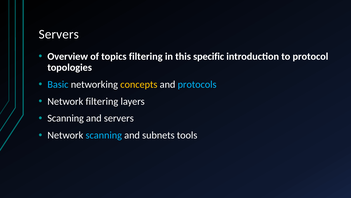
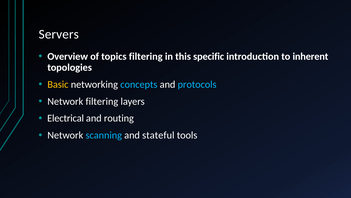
protocol: protocol -> inherent
Basic colour: light blue -> yellow
concepts colour: yellow -> light blue
Scanning at (66, 118): Scanning -> Electrical
and servers: servers -> routing
subnets: subnets -> stateful
